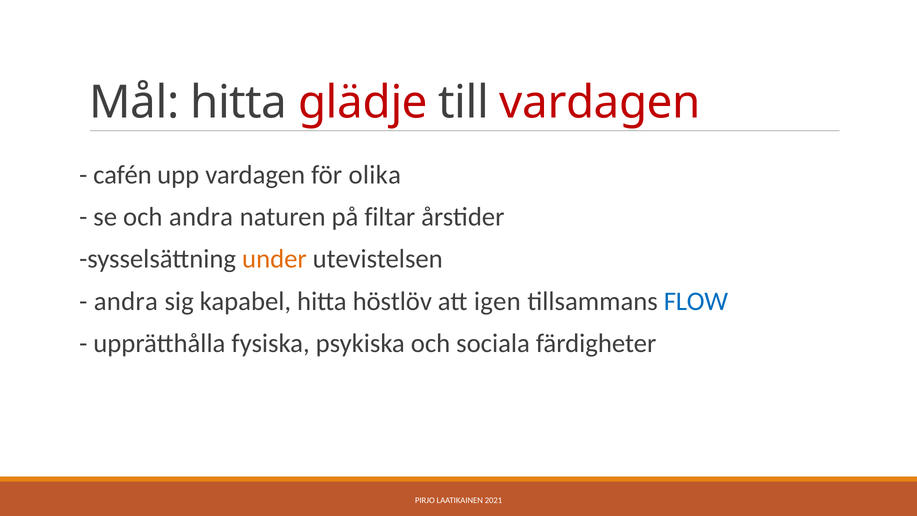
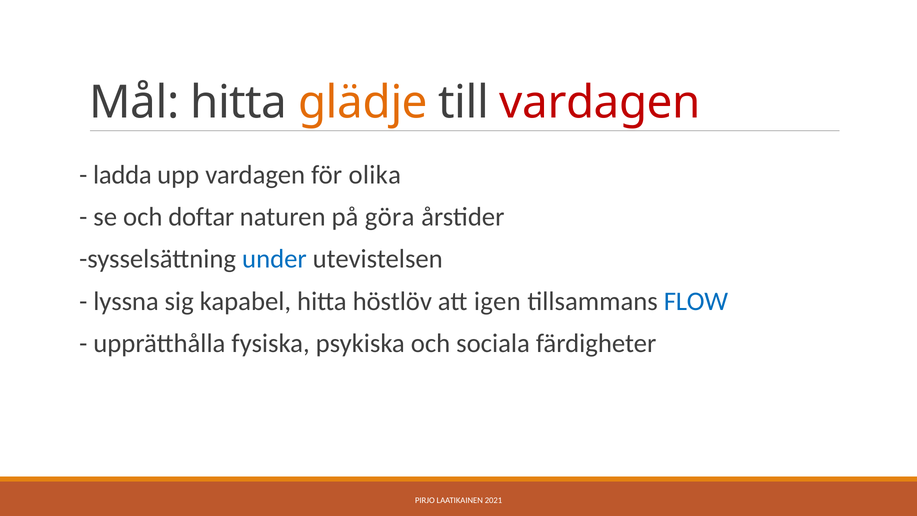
glädje colour: red -> orange
cafén: cafén -> ladda
och andra: andra -> doftar
filtar: filtar -> göra
under colour: orange -> blue
andra at (126, 301): andra -> lyssna
